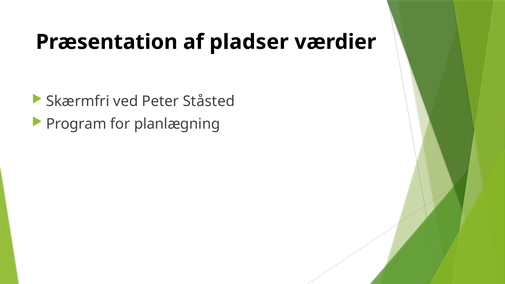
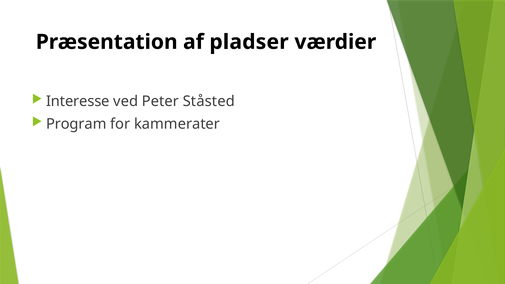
Skærmfri: Skærmfri -> Interesse
planlægning: planlægning -> kammerater
